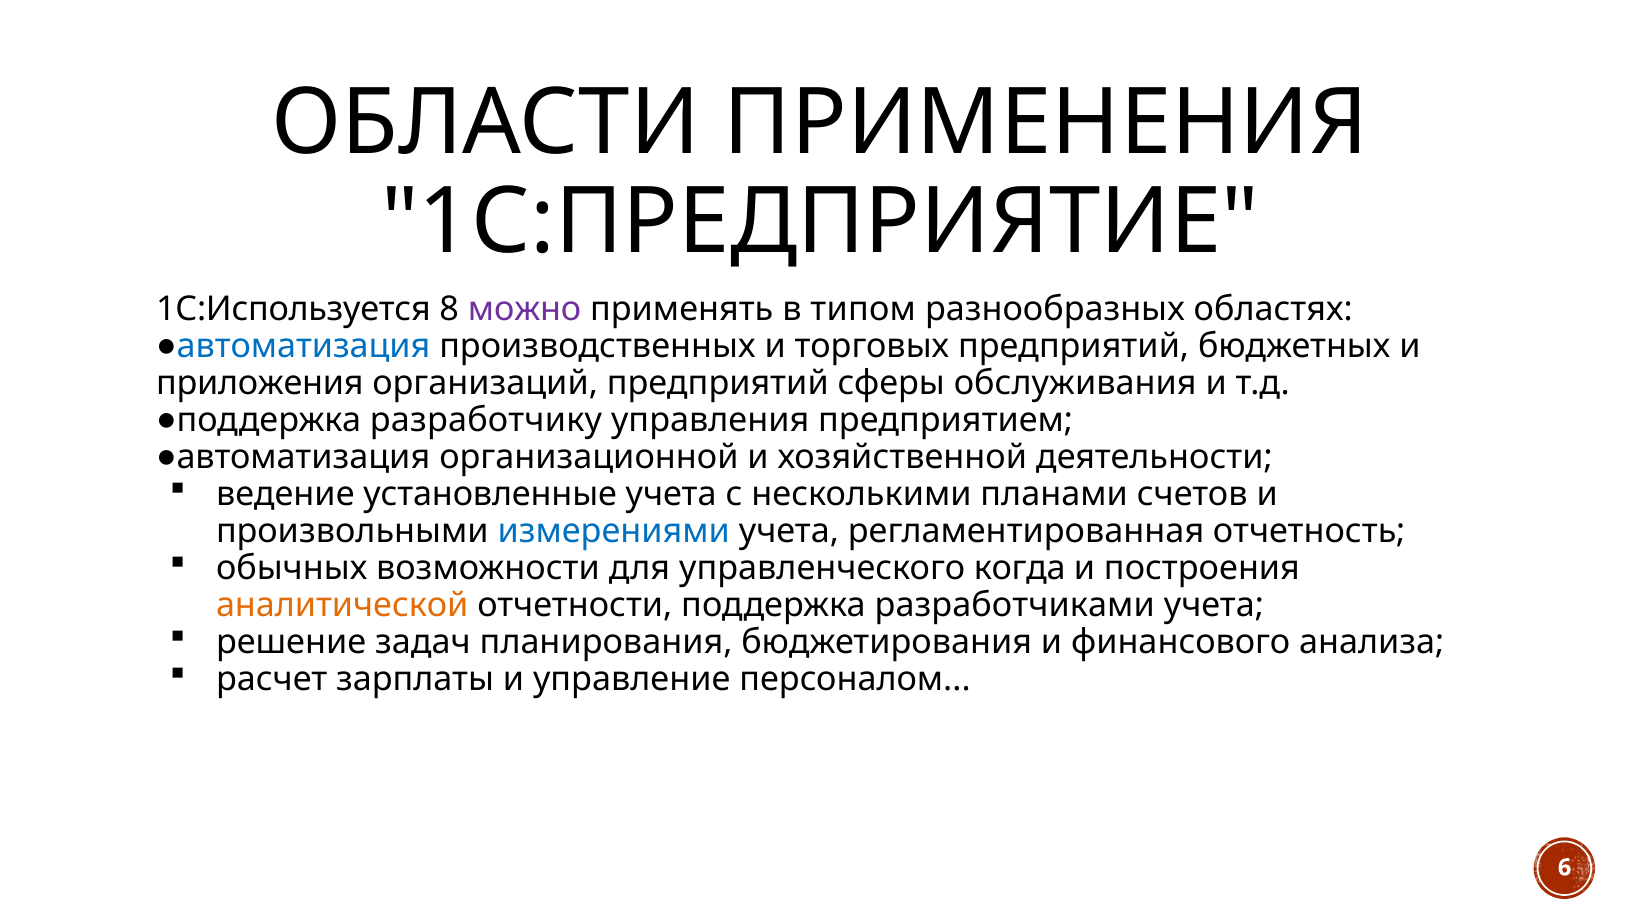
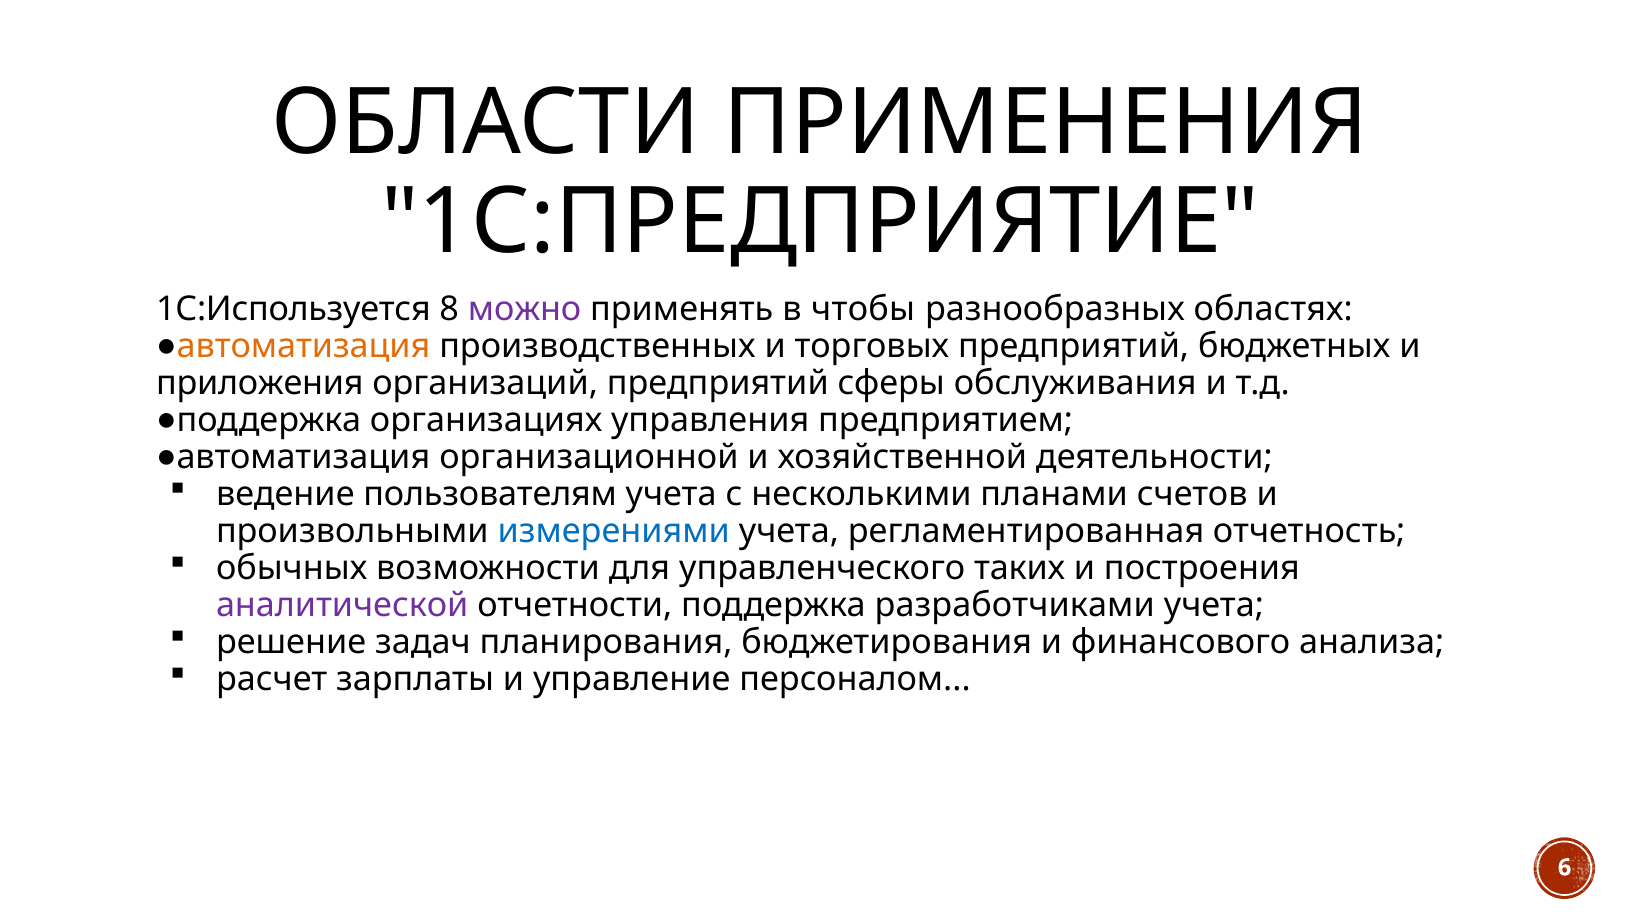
типом: типом -> чтобы
автоматизация at (303, 347) colour: blue -> orange
разработчику: разработчику -> организациях
установленные: установленные -> пользователям
когда: когда -> таких
аналитической colour: orange -> purple
